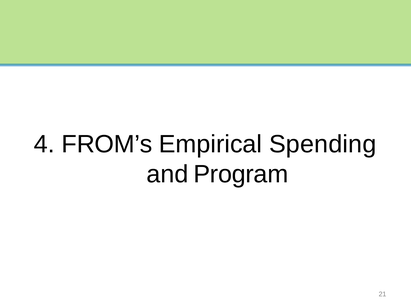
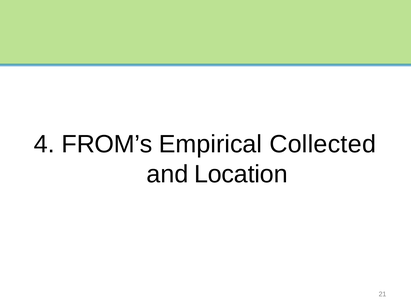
Spending: Spending -> Collected
Program: Program -> Location
